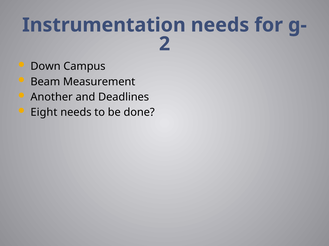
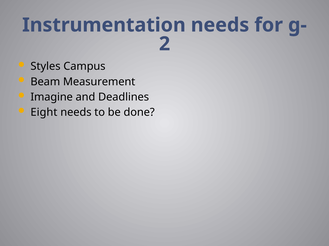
Down: Down -> Styles
Another: Another -> Imagine
